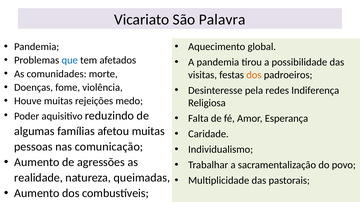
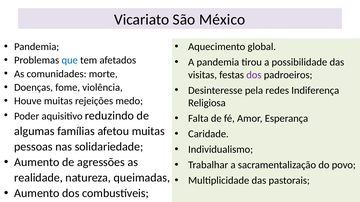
Palavra: Palavra -> México
dos at (254, 75) colour: orange -> purple
comunicação: comunicação -> solidariedade
